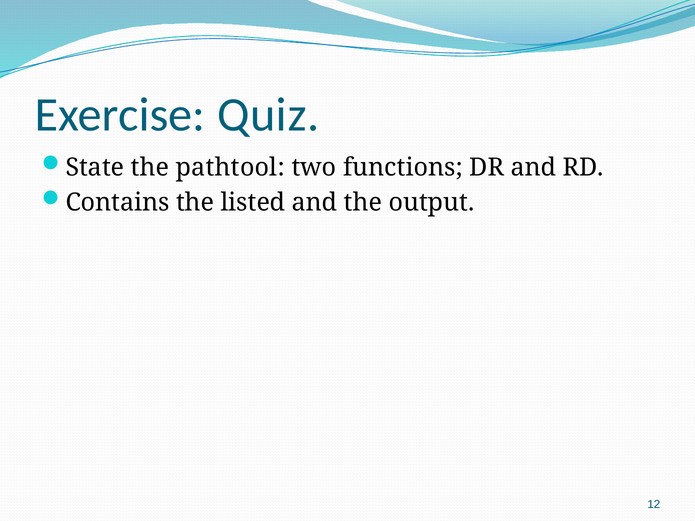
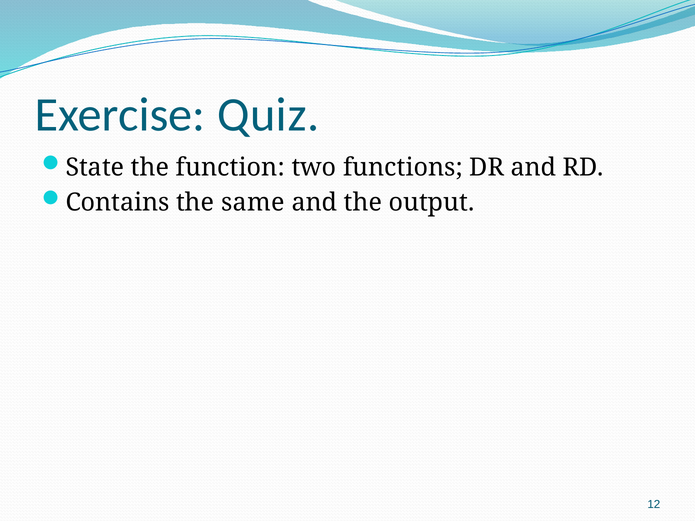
pathtool: pathtool -> function
listed: listed -> same
